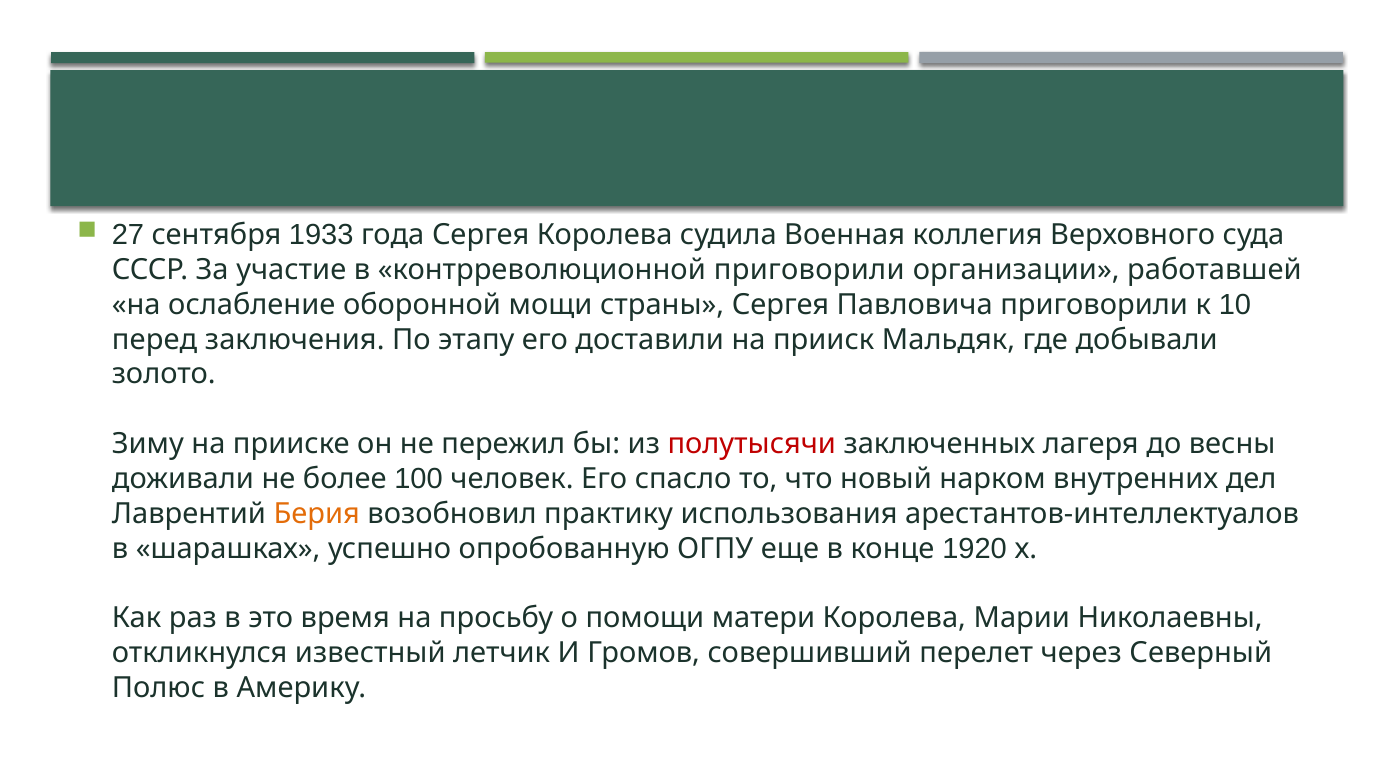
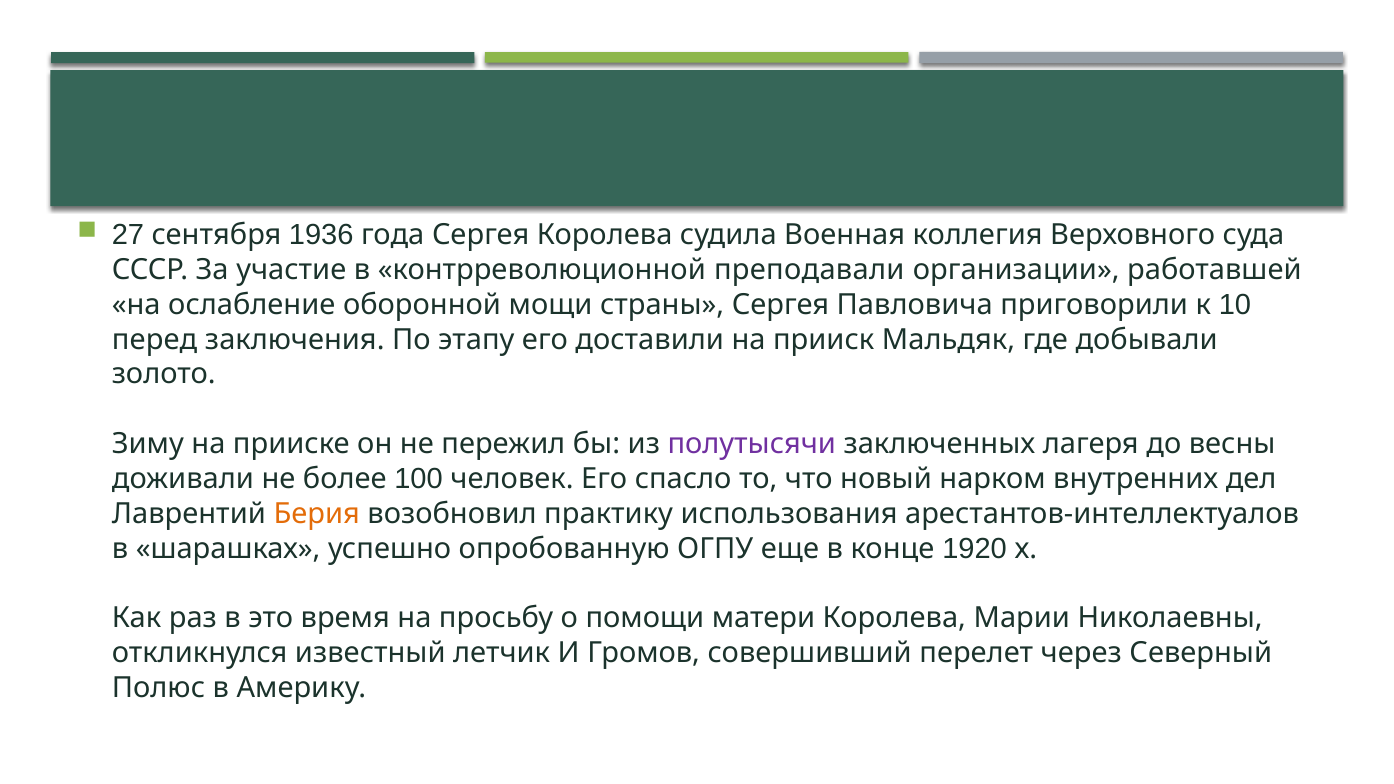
1933: 1933 -> 1936
контрреволюционной приговорили: приговорили -> преподавали
полутысячи colour: red -> purple
